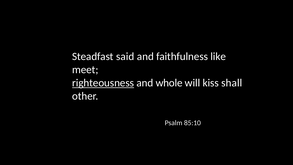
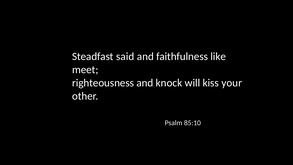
righteousness underline: present -> none
whole: whole -> knock
shall: shall -> your
